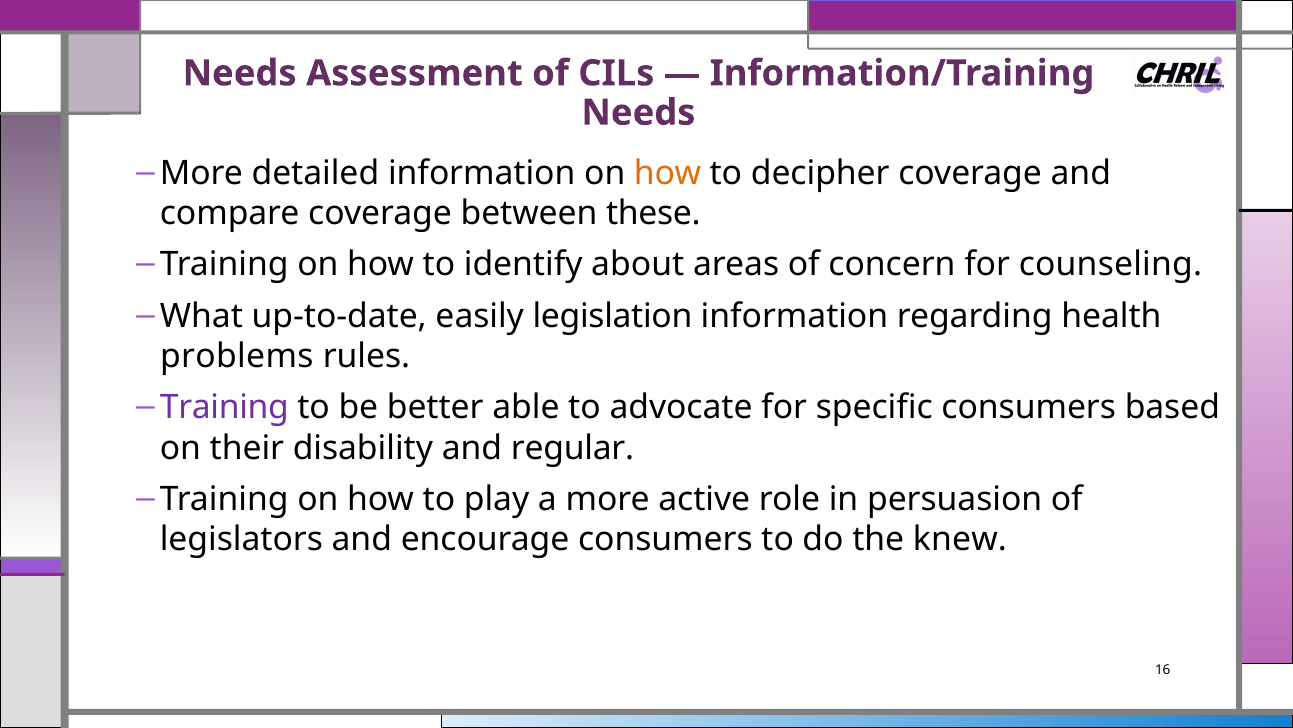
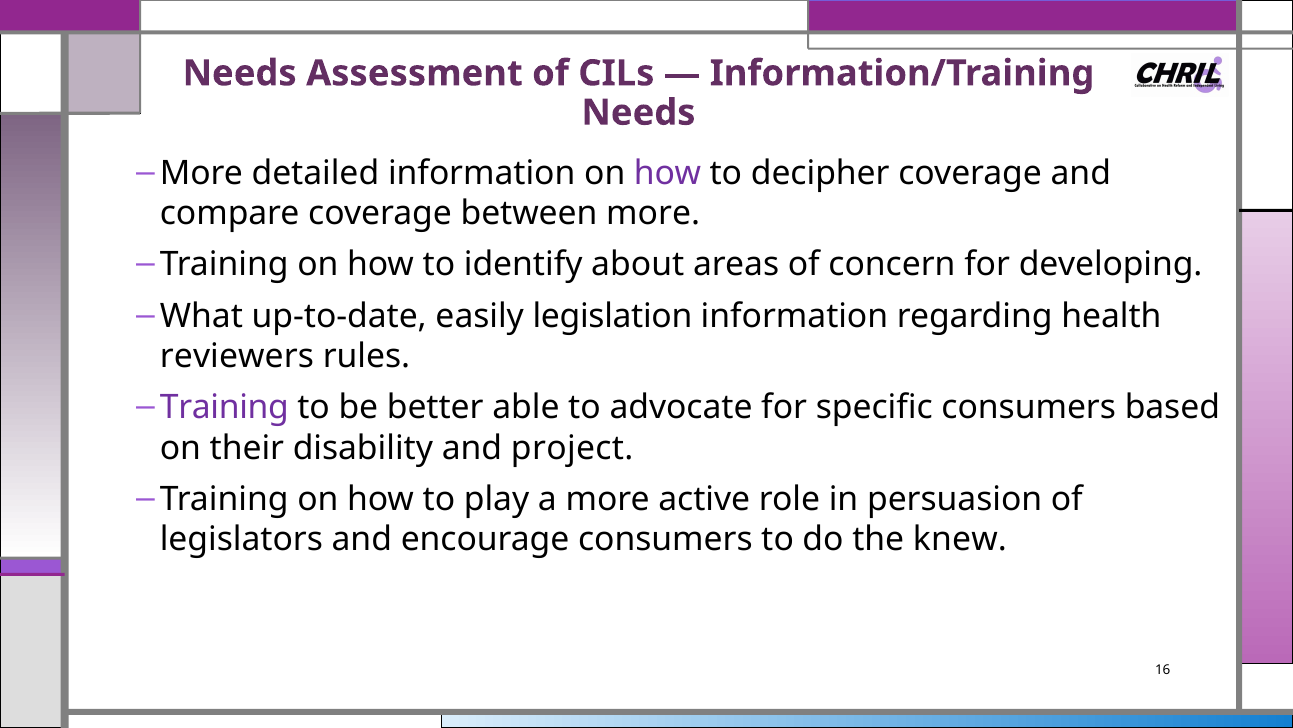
how at (668, 173) colour: orange -> purple
between these: these -> more
counseling: counseling -> developing
problems: problems -> reviewers
regular: regular -> project
